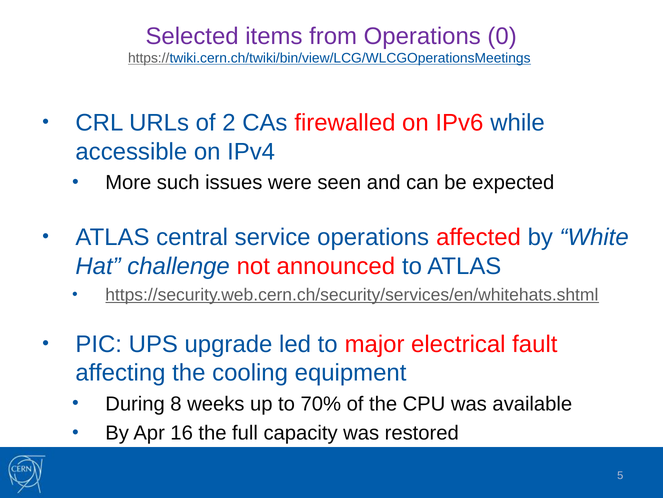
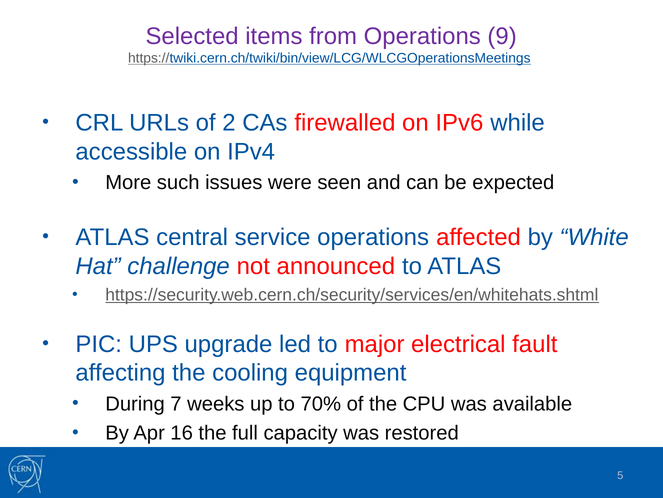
0: 0 -> 9
8: 8 -> 7
